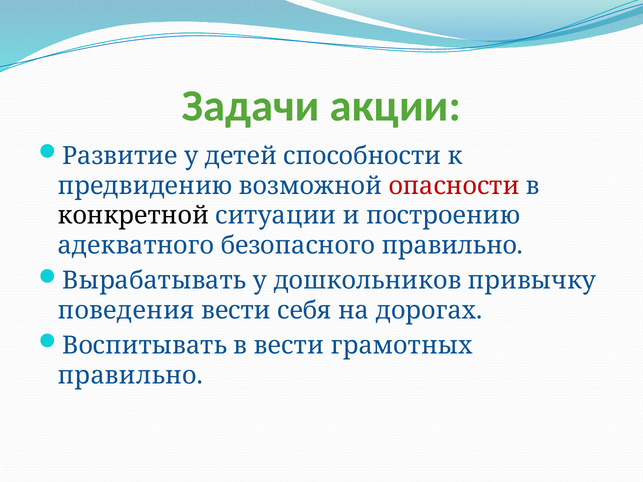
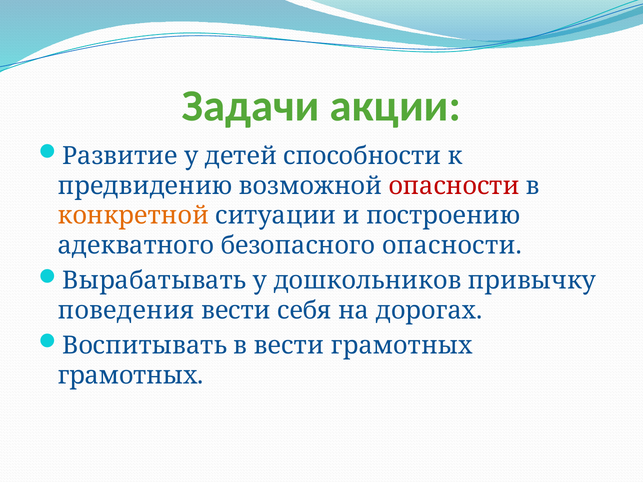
конкретной colour: black -> orange
безопасного правильно: правильно -> опасности
правильно at (130, 376): правильно -> грамотных
